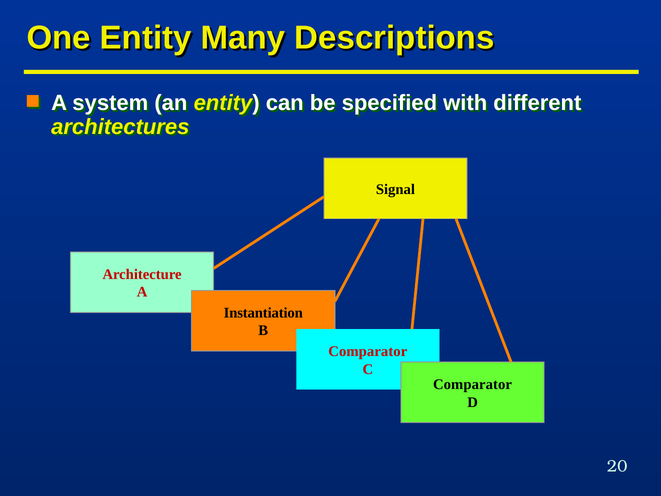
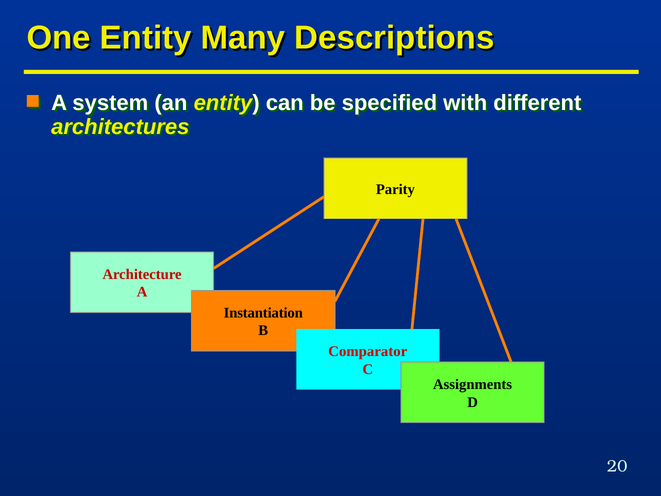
Signal: Signal -> Parity
Comparator at (472, 384): Comparator -> Assignments
